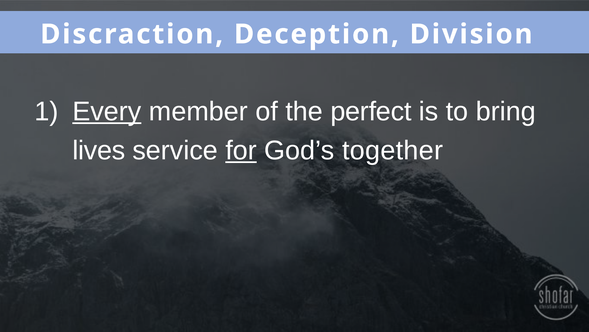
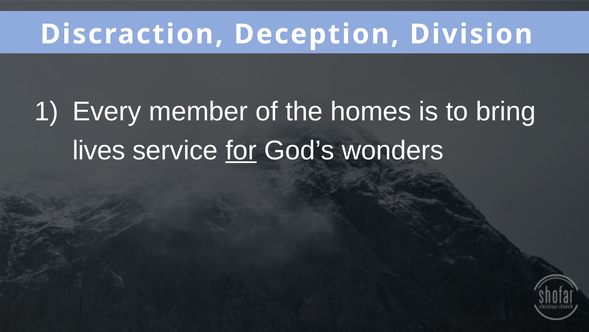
Every underline: present -> none
perfect: perfect -> homes
together: together -> wonders
